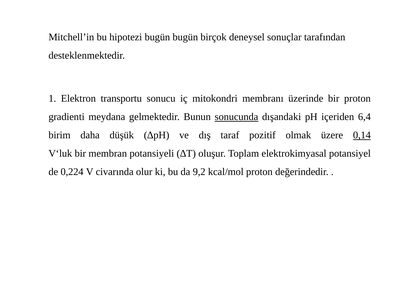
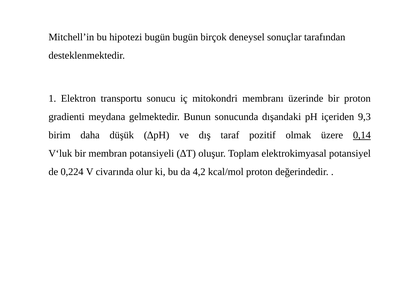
sonucunda underline: present -> none
6,4: 6,4 -> 9,3
9,2: 9,2 -> 4,2
